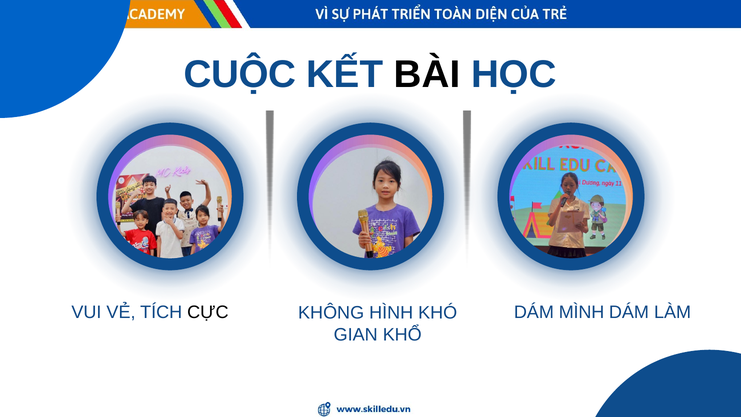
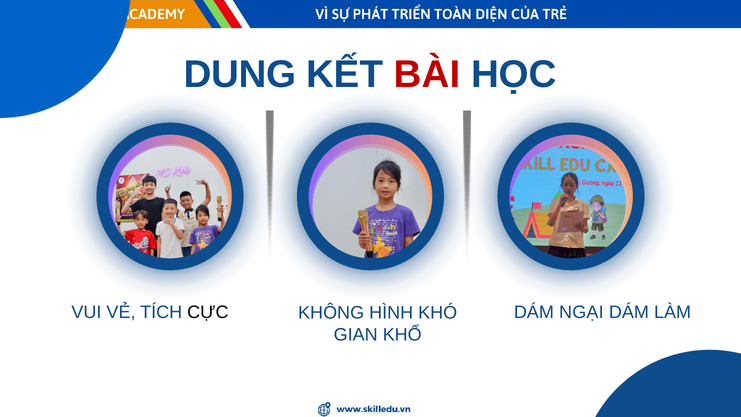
CUỘC: CUỘC -> DUNG
BÀI colour: black -> red
MÌNH: MÌNH -> NGẠI
